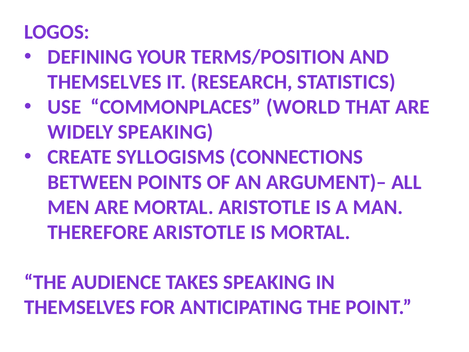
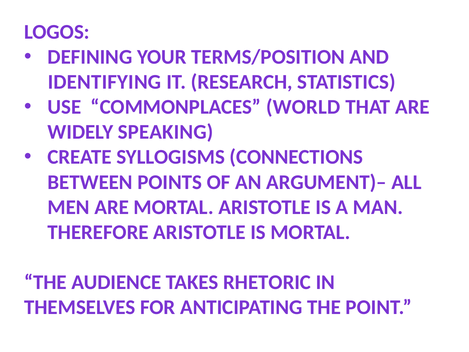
THEMSELVES at (105, 82): THEMSELVES -> IDENTIFYING
TAKES SPEAKING: SPEAKING -> RHETORIC
